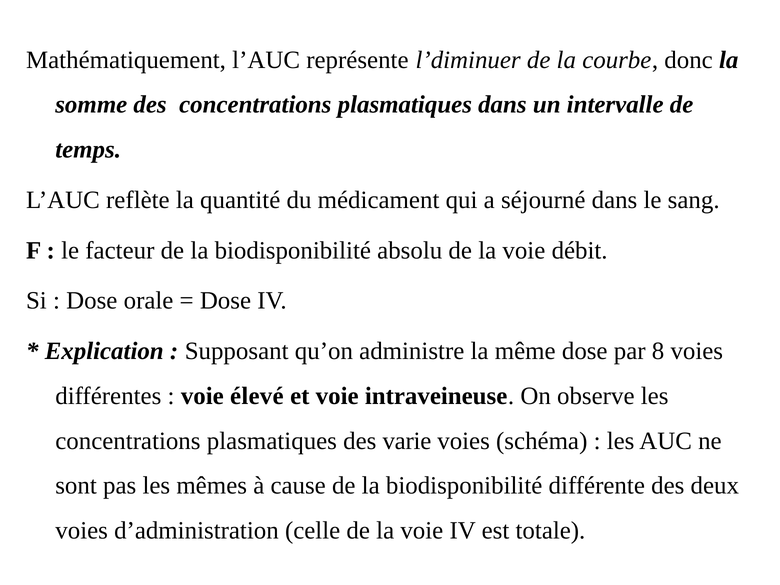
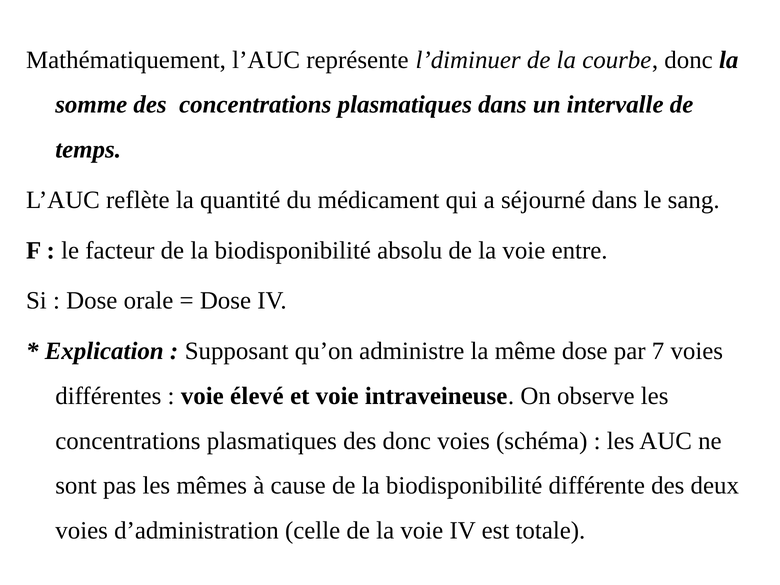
débit: débit -> entre
8: 8 -> 7
des varie: varie -> donc
